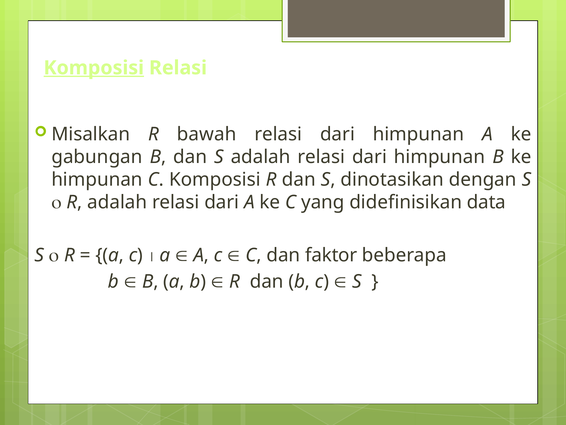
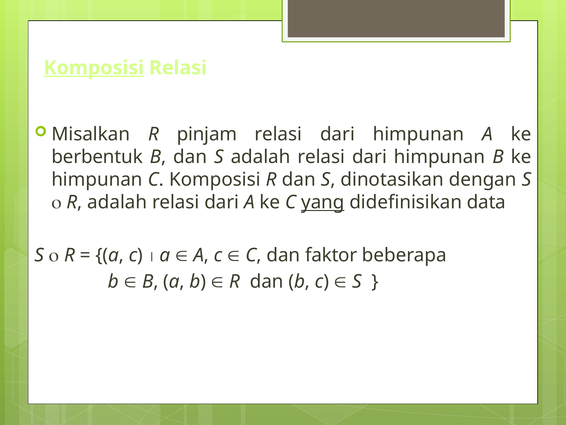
bawah: bawah -> pinjam
gabungan: gabungan -> berbentuk
yang underline: none -> present
